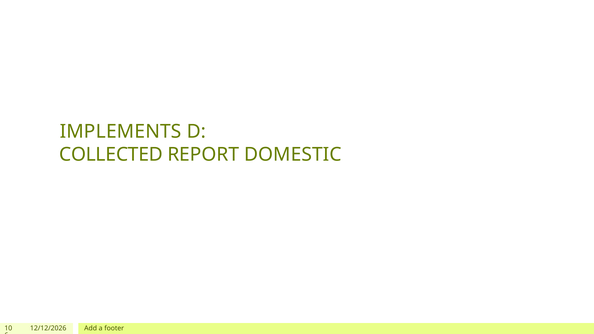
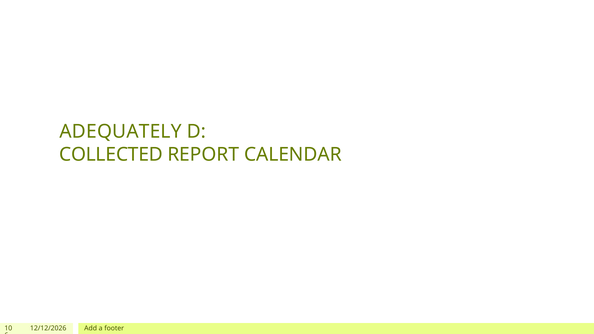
IMPLEMENTS: IMPLEMENTS -> ADEQUATELY
DOMESTIC: DOMESTIC -> CALENDAR
